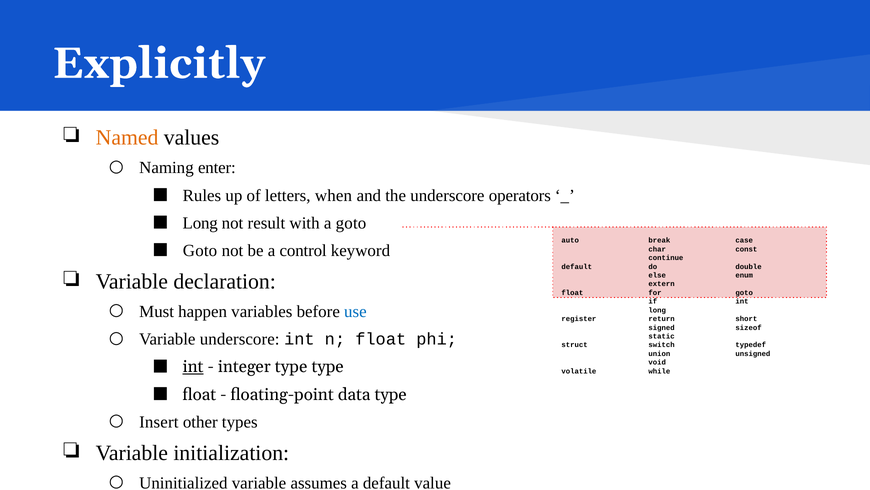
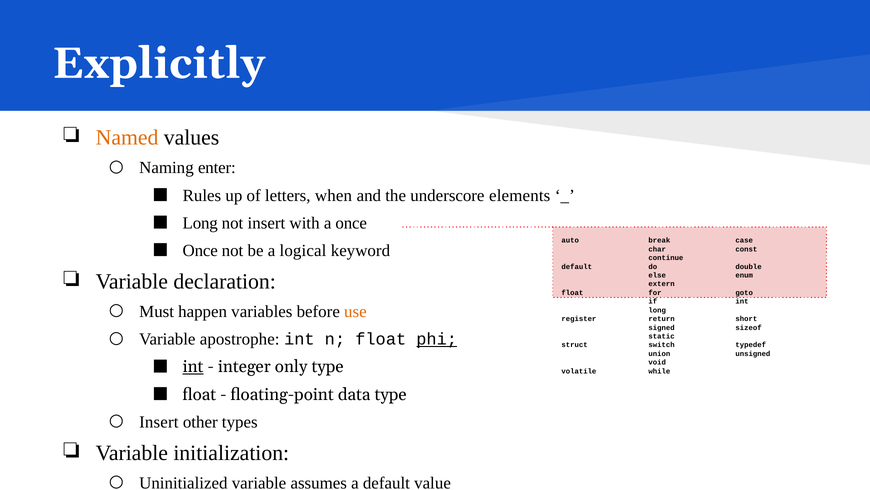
operators: operators -> elements
not result: result -> insert
a goto: goto -> once
Goto at (200, 250): Goto -> Once
control: control -> logical
use colour: blue -> orange
Variable underscore: underscore -> apostrophe
phi at (437, 339) underline: none -> present
integer type: type -> only
